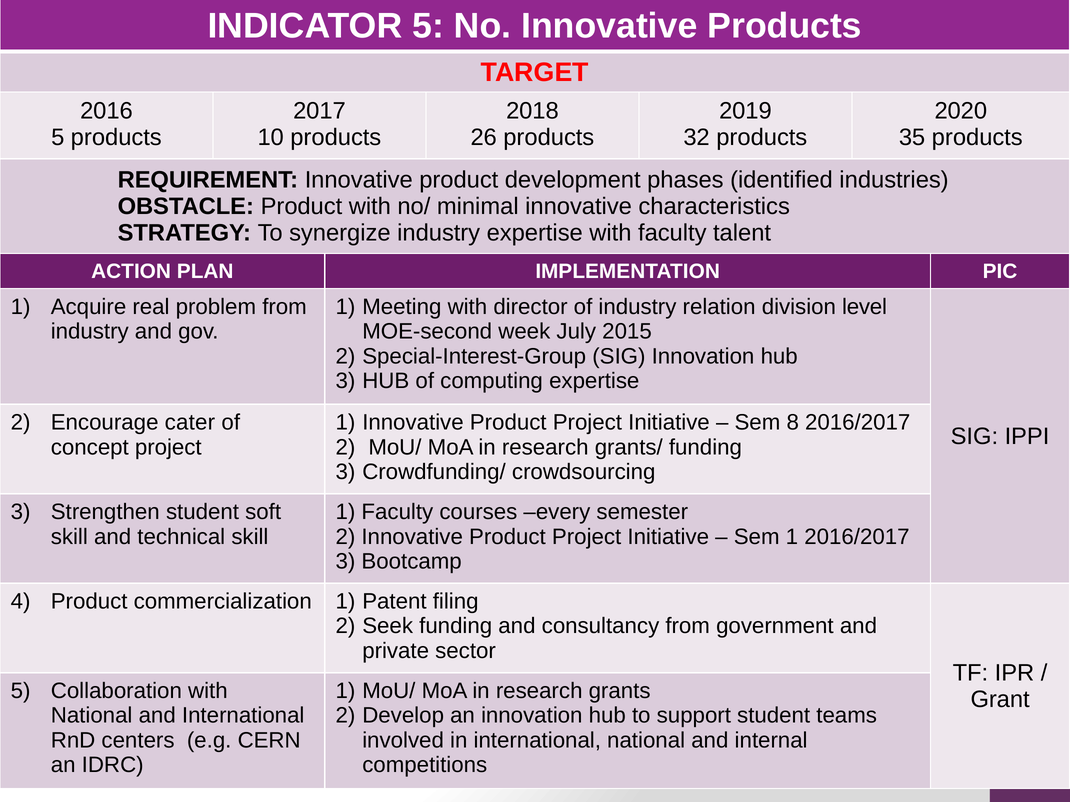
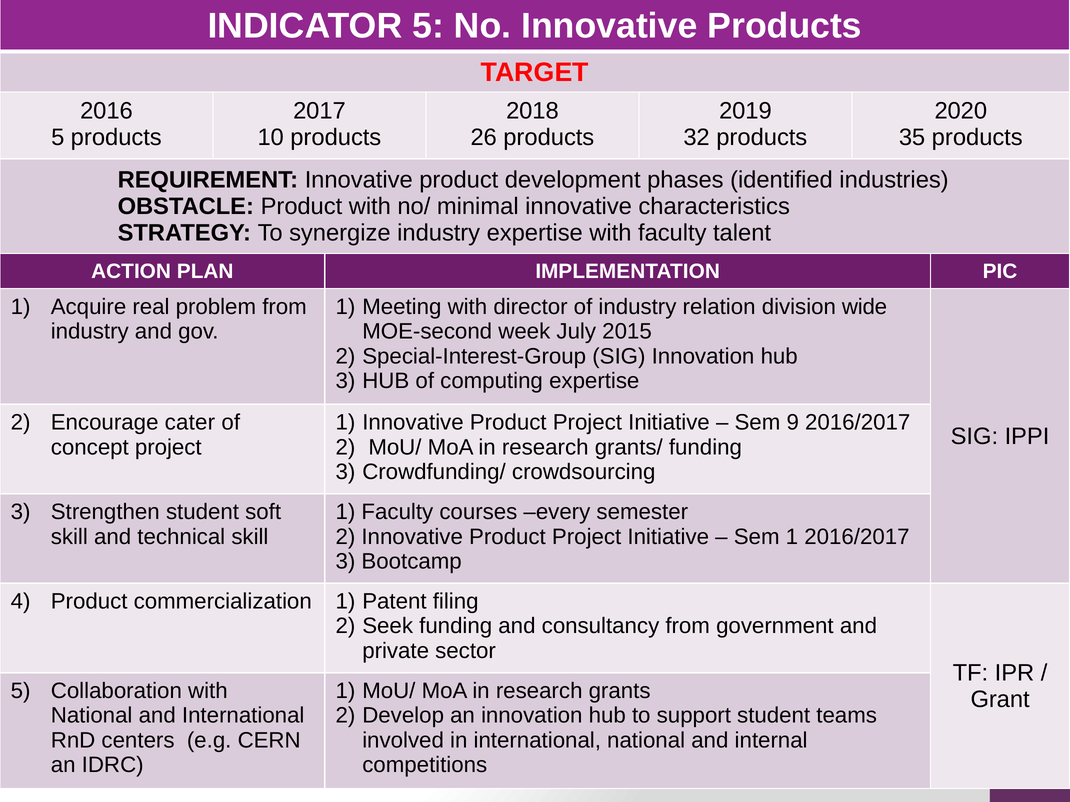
level: level -> wide
8: 8 -> 9
